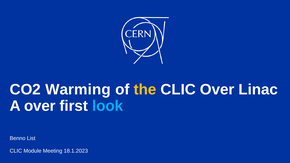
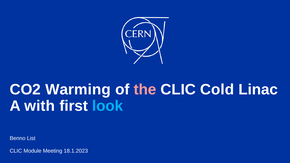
the colour: yellow -> pink
CLIC Over: Over -> Cold
A over: over -> with
